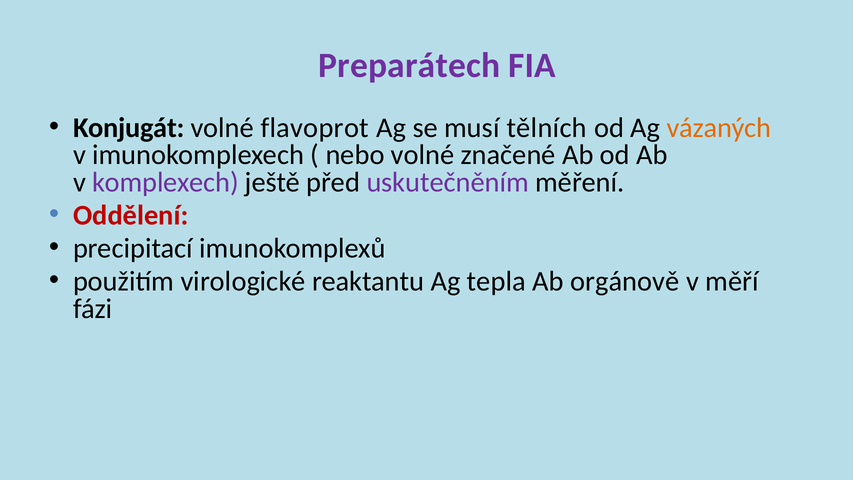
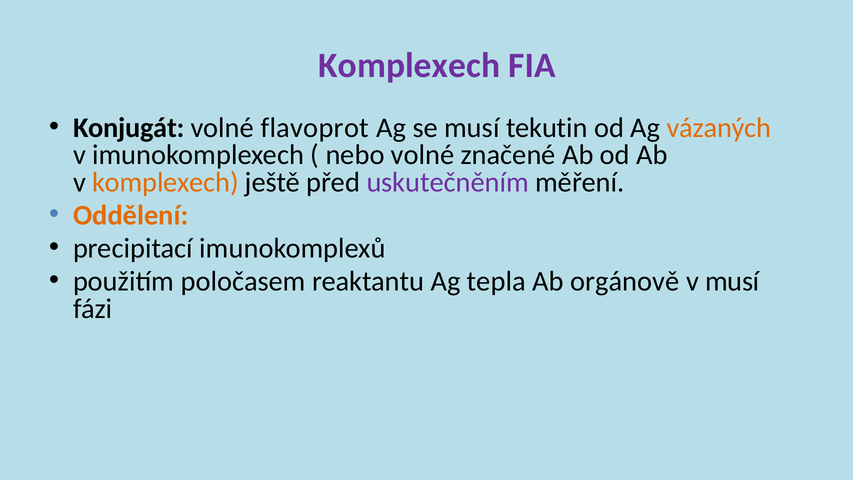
Preparátech at (409, 65): Preparátech -> Komplexech
tělních: tělních -> tekutin
komplexech at (165, 182) colour: purple -> orange
Oddělení colour: red -> orange
virologické: virologické -> poločasem
v měří: měří -> musí
